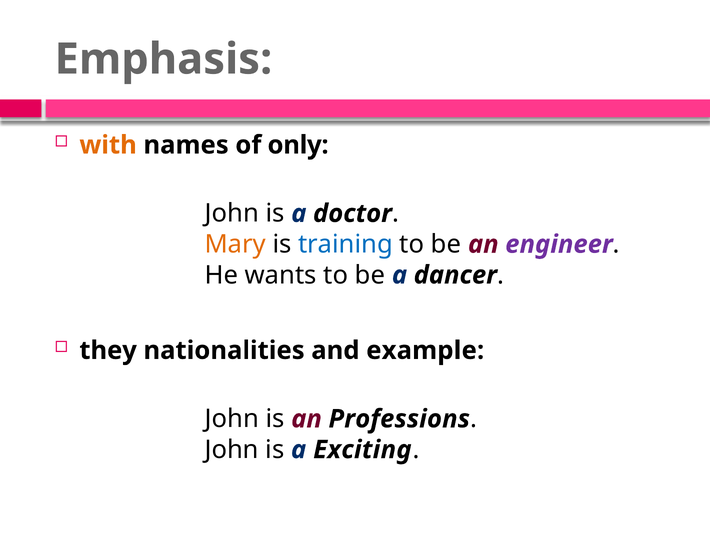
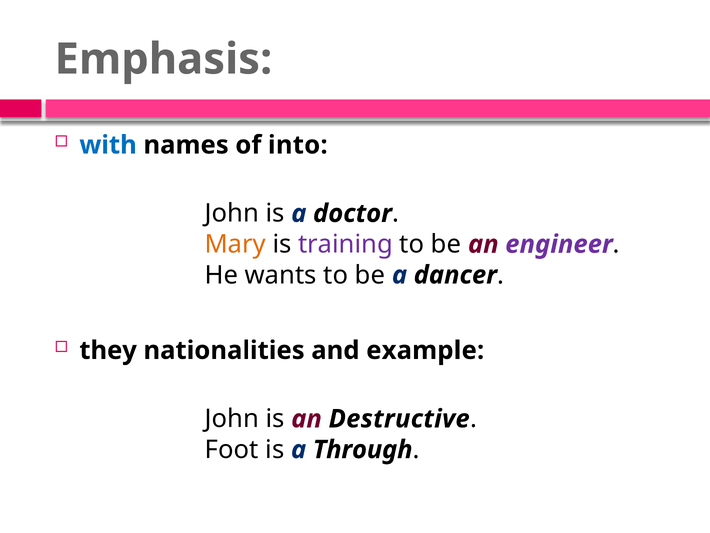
with colour: orange -> blue
only: only -> into
training colour: blue -> purple
Professions: Professions -> Destructive
John at (232, 449): John -> Foot
Exciting: Exciting -> Through
